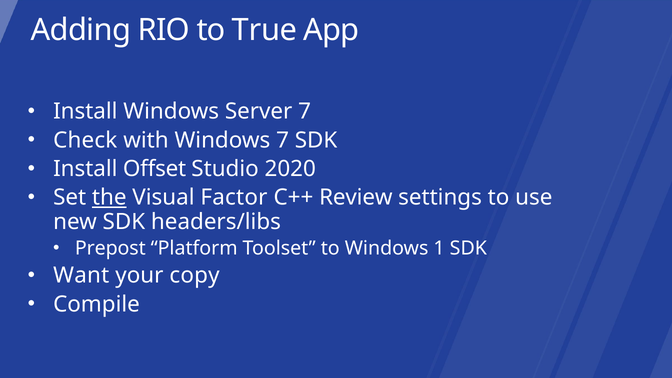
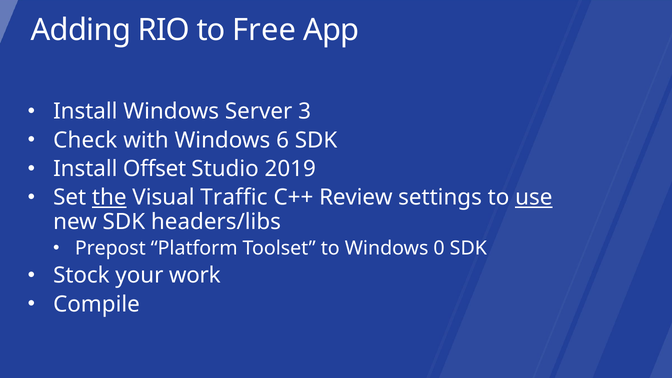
True: True -> Free
Server 7: 7 -> 3
Windows 7: 7 -> 6
2020: 2020 -> 2019
Factor: Factor -> Traffic
use underline: none -> present
1: 1 -> 0
Want: Want -> Stock
copy: copy -> work
